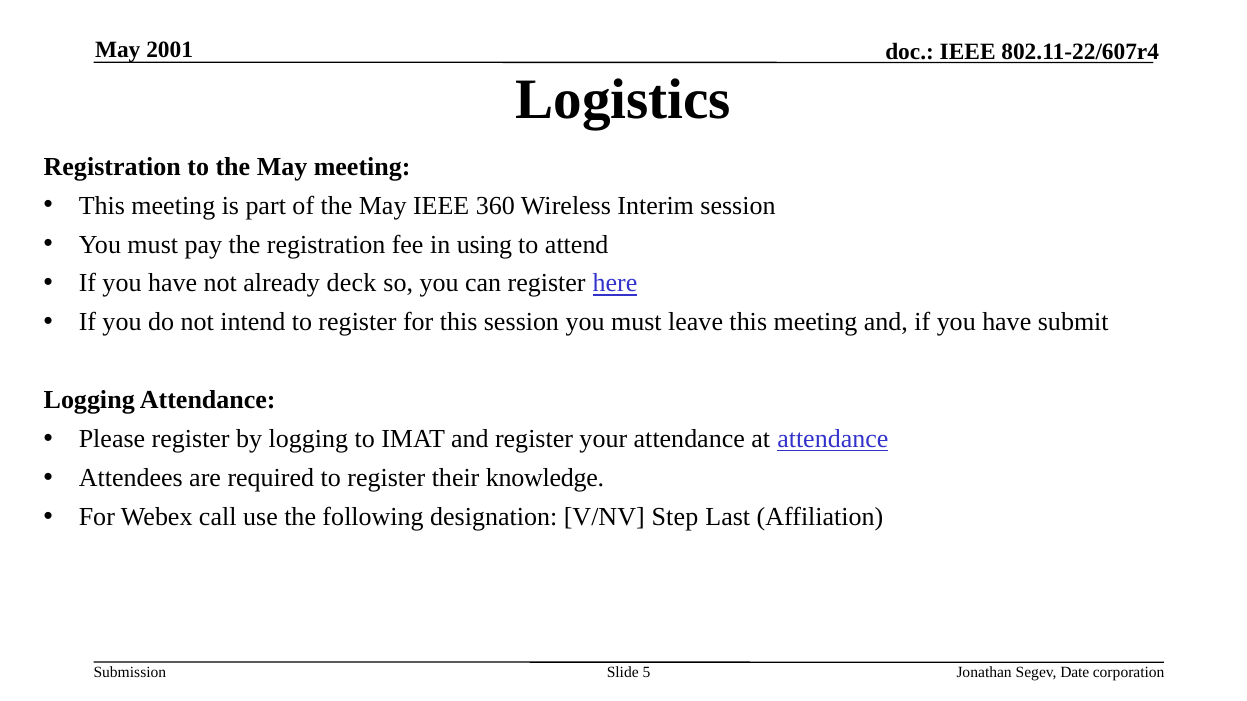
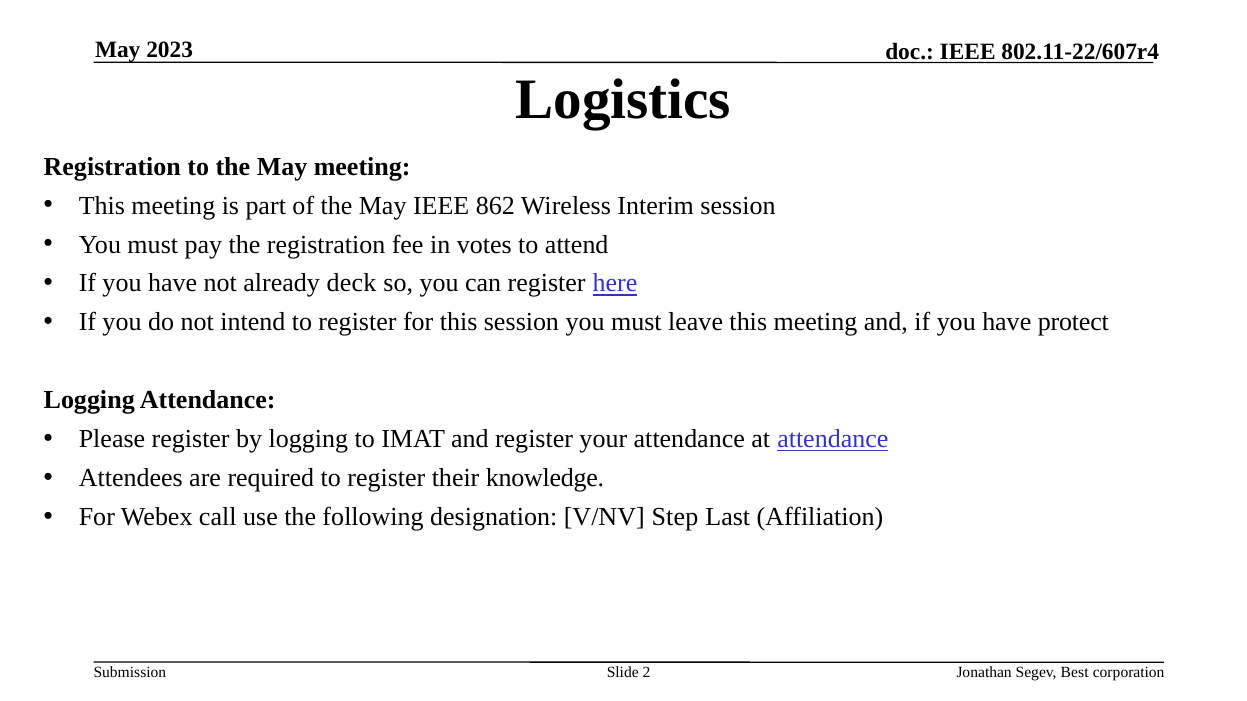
2001: 2001 -> 2023
360: 360 -> 862
using: using -> votes
submit: submit -> protect
5: 5 -> 2
Date: Date -> Best
